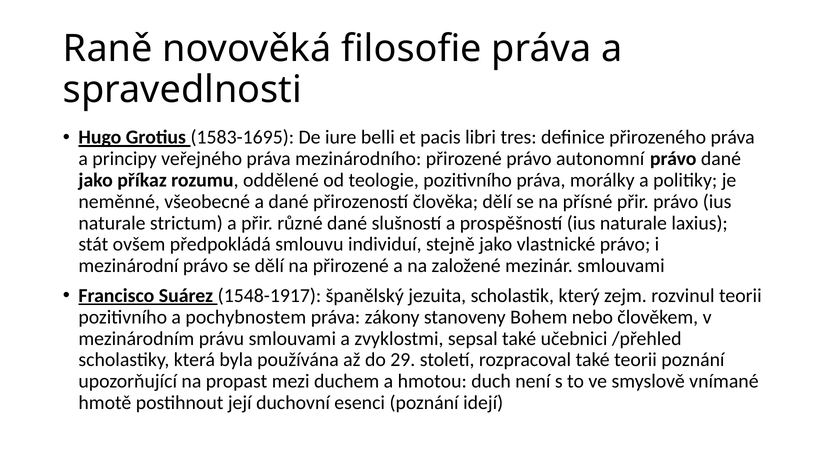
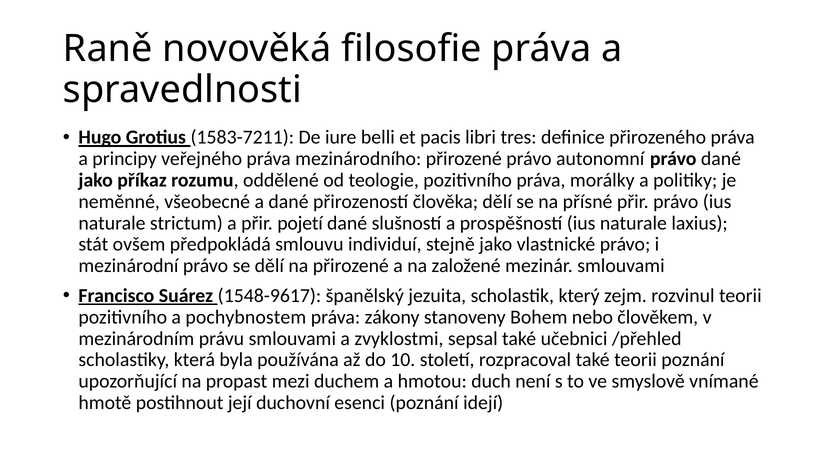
1583-1695: 1583-1695 -> 1583-7211
různé: různé -> pojetí
1548-1917: 1548-1917 -> 1548-9617
29: 29 -> 10
